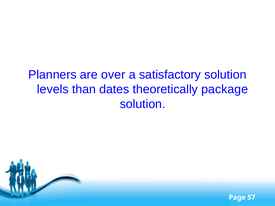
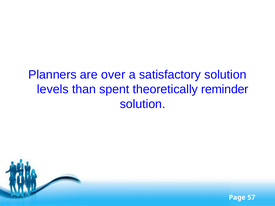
dates: dates -> spent
package: package -> reminder
